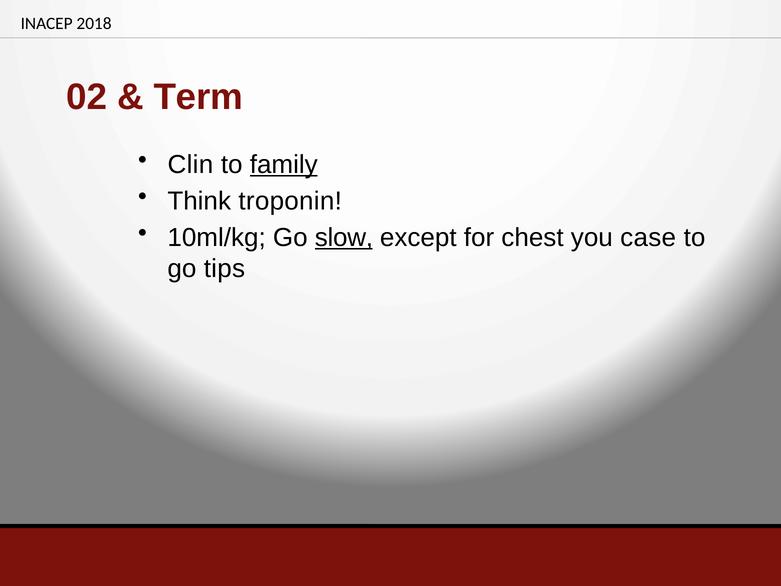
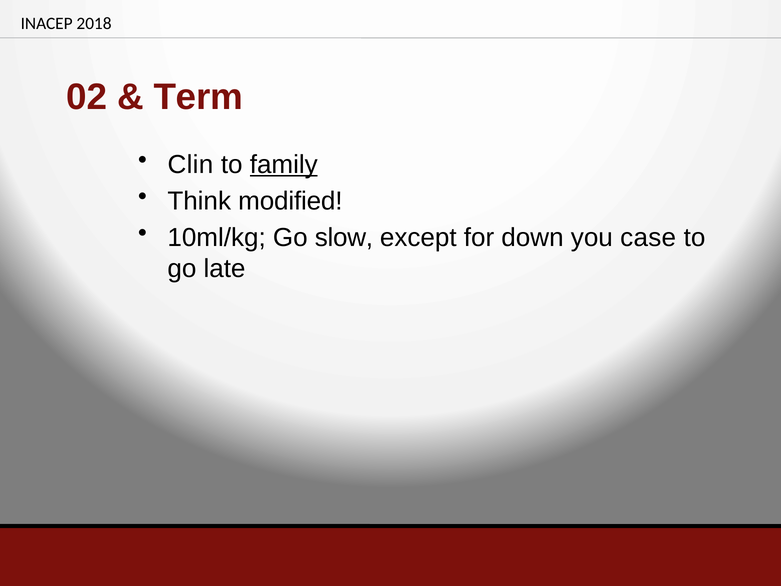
troponin: troponin -> modified
slow underline: present -> none
chest: chest -> down
tips: tips -> late
